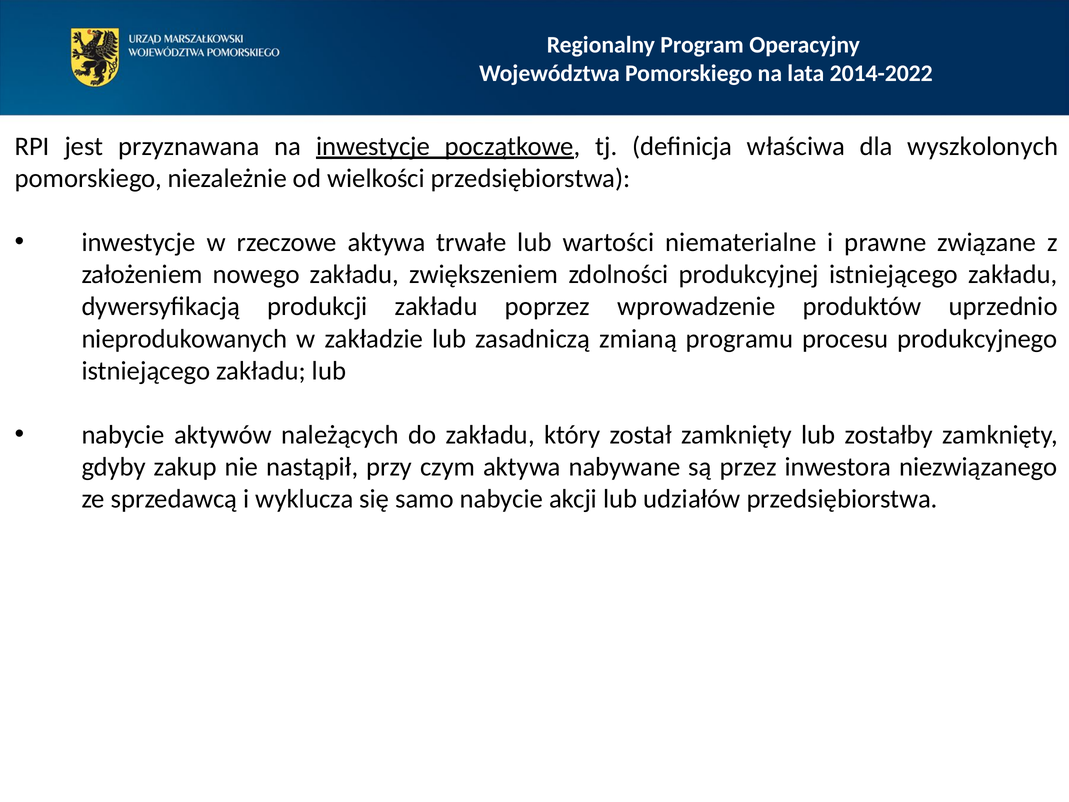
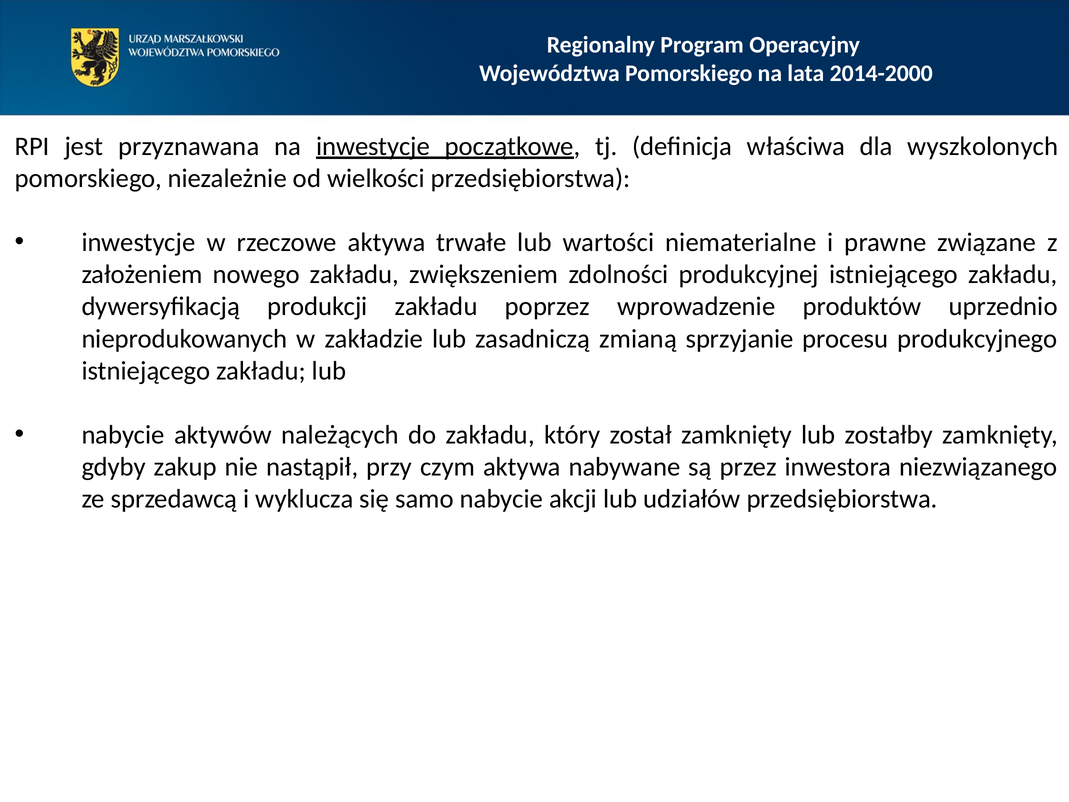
2014-2022: 2014-2022 -> 2014-2000
programu: programu -> sprzyjanie
